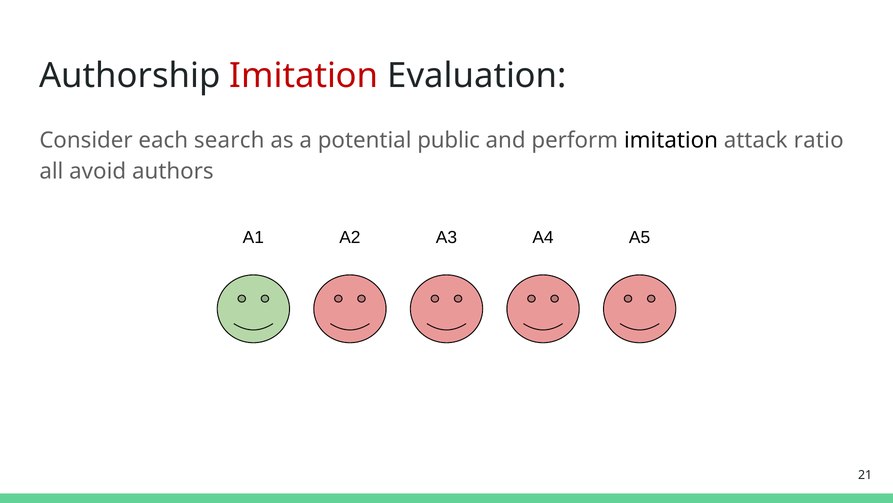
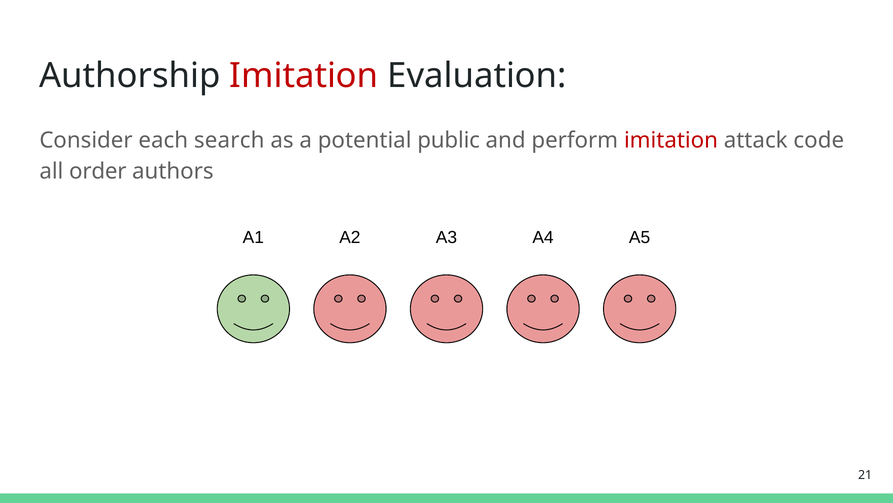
imitation at (671, 140) colour: black -> red
ratio: ratio -> code
avoid: avoid -> order
